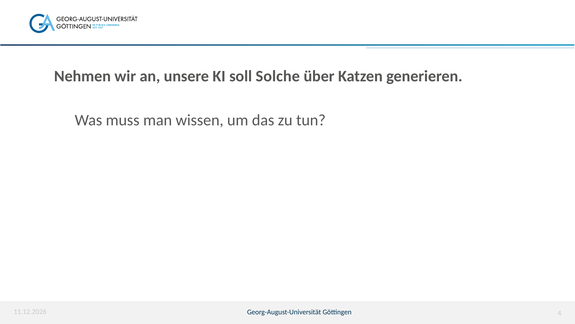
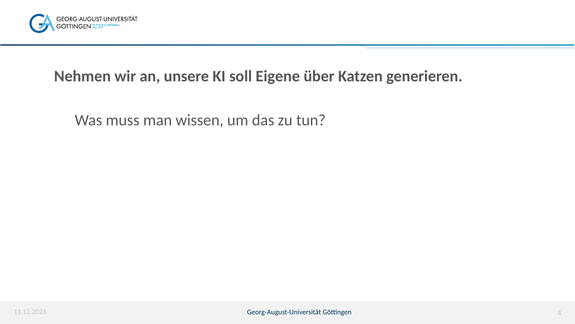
Solche: Solche -> Eigene
